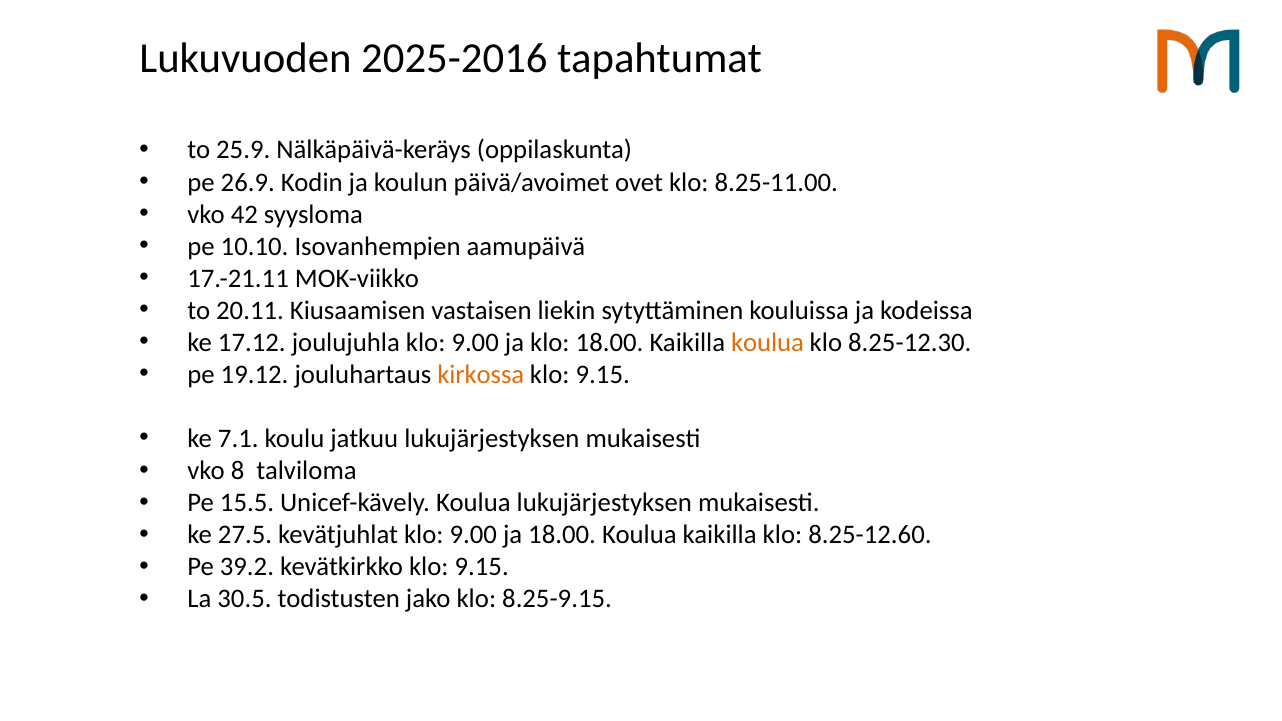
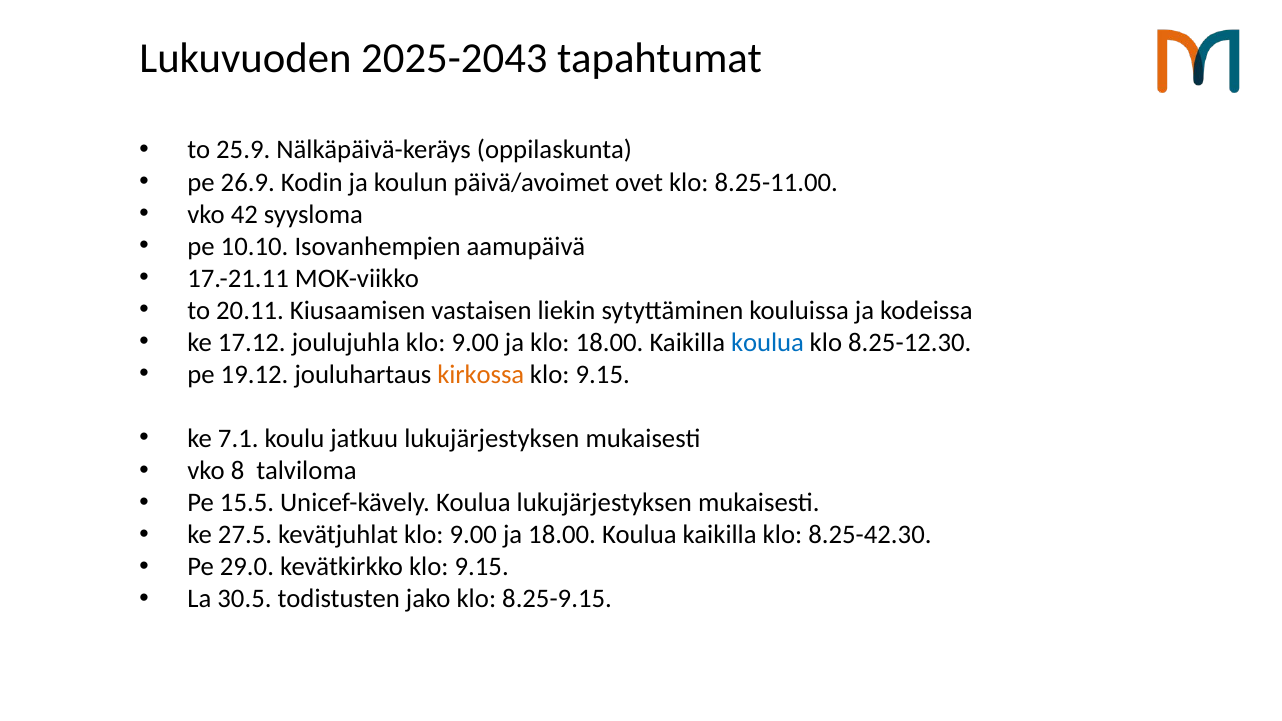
2025-2016: 2025-2016 -> 2025-2043
koulua at (767, 343) colour: orange -> blue
8.25-12.60: 8.25-12.60 -> 8.25-42.30
39.2: 39.2 -> 29.0
